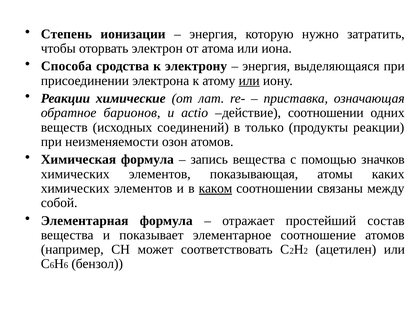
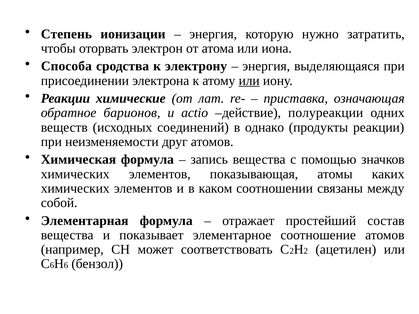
действие соотношении: соотношении -> полуреакции
только: только -> однако
озон: озон -> друг
каком underline: present -> none
